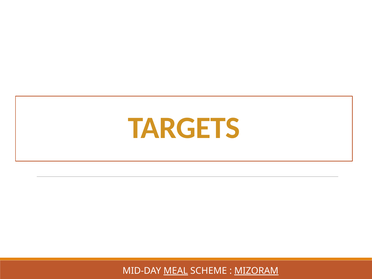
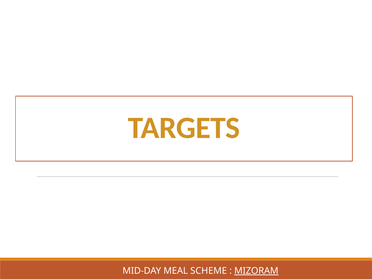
MEAL underline: present -> none
